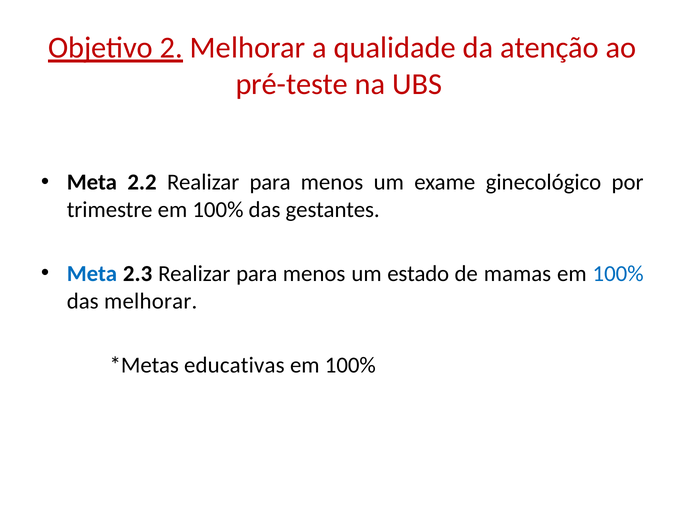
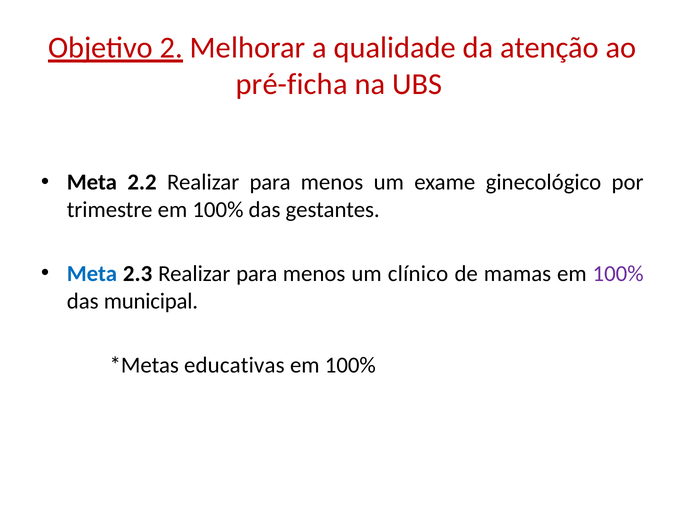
pré-teste: pré-teste -> pré-ficha
estado: estado -> clínico
100% at (618, 274) colour: blue -> purple
das melhorar: melhorar -> municipal
